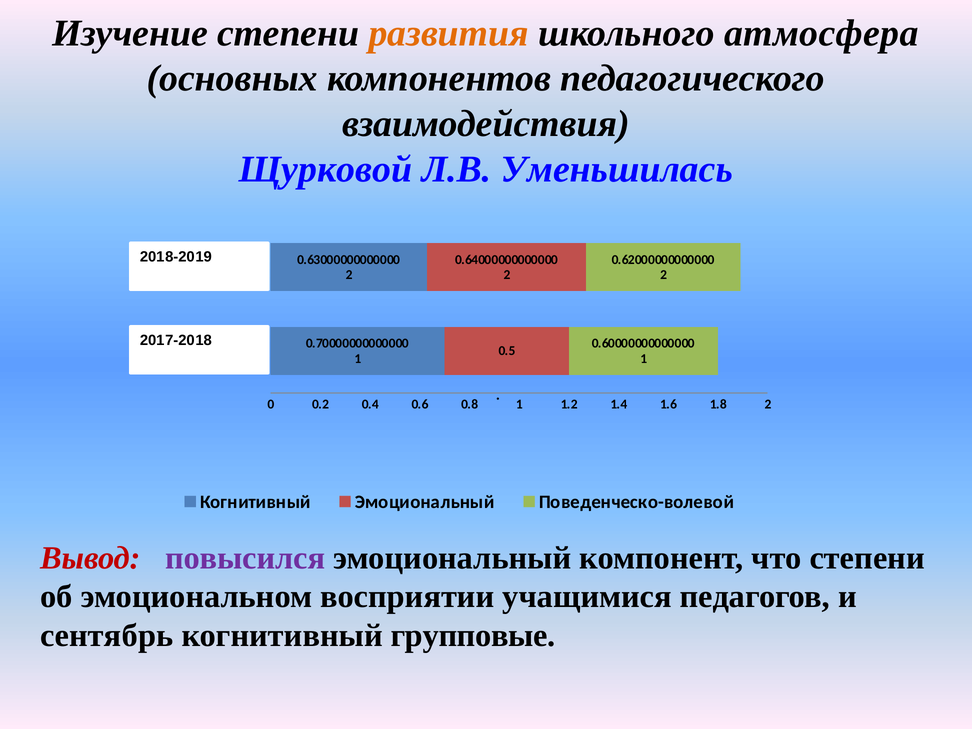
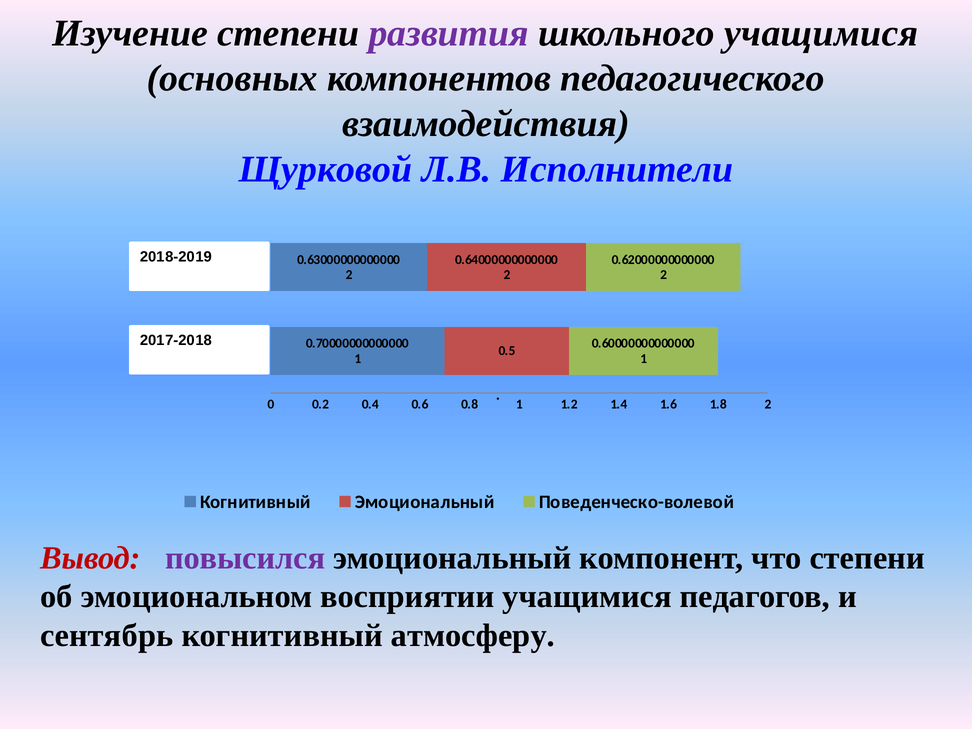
развития colour: orange -> purple
школьного атмосфера: атмосфера -> учащимися
Уменьшилась: Уменьшилась -> Исполнители
групповые: групповые -> атмосферу
